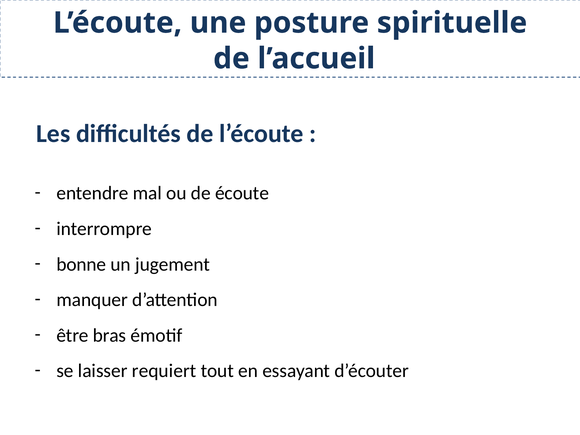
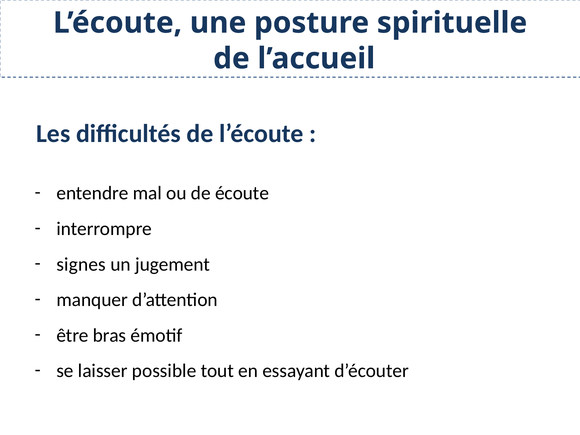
bonne: bonne -> signes
requiert: requiert -> possible
